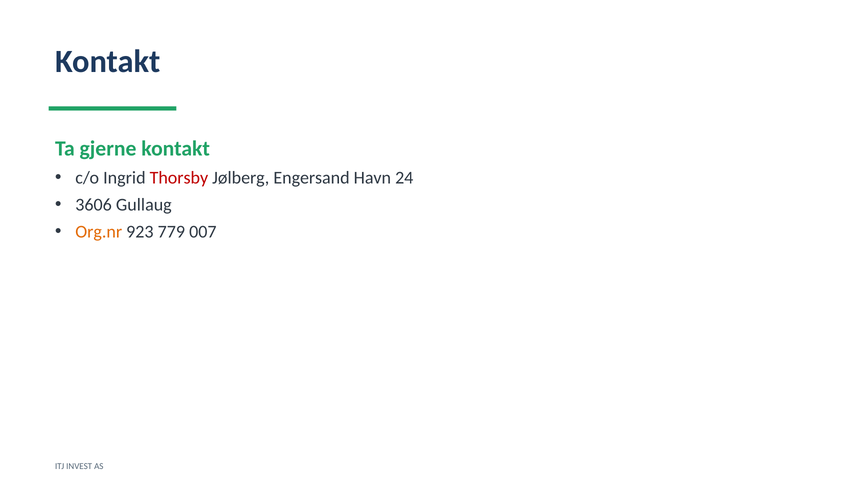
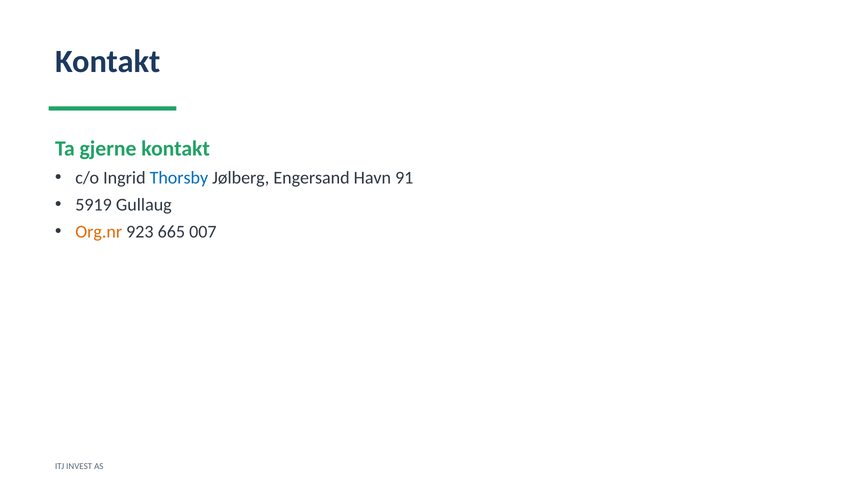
Thorsby colour: red -> blue
24: 24 -> 91
3606: 3606 -> 5919
779: 779 -> 665
